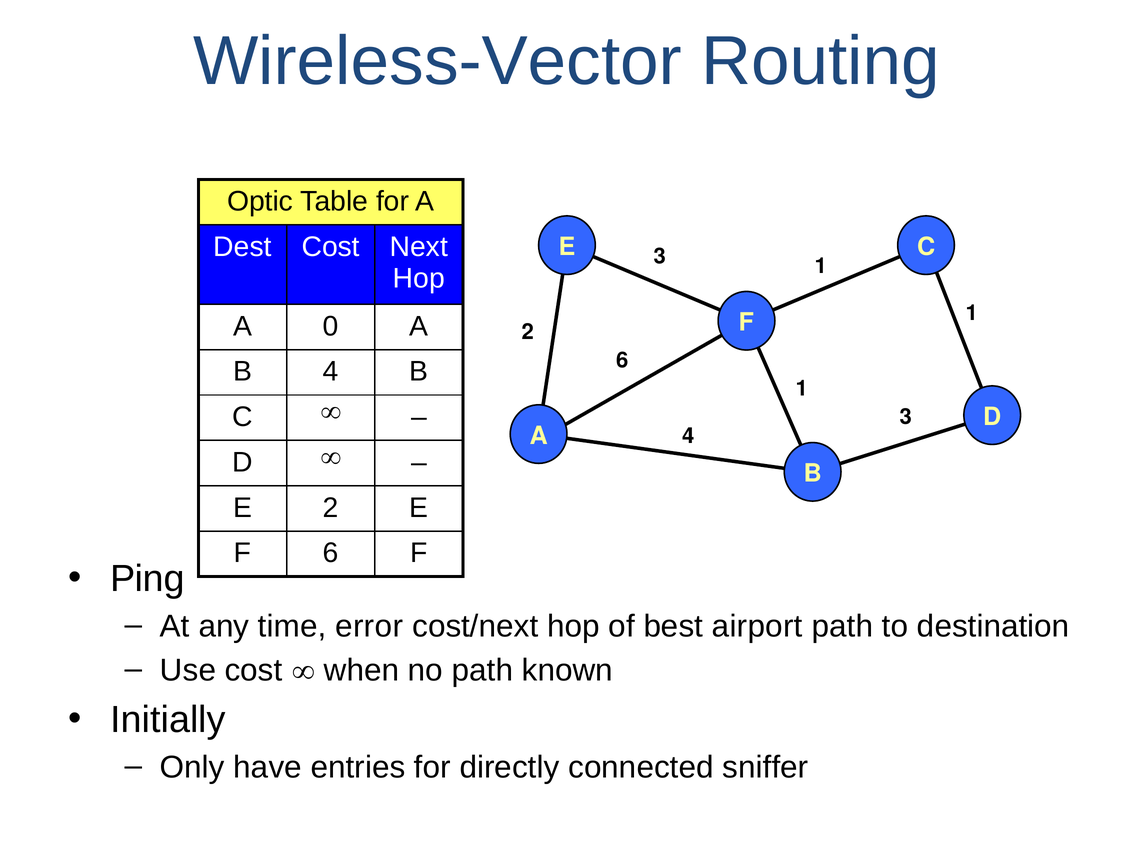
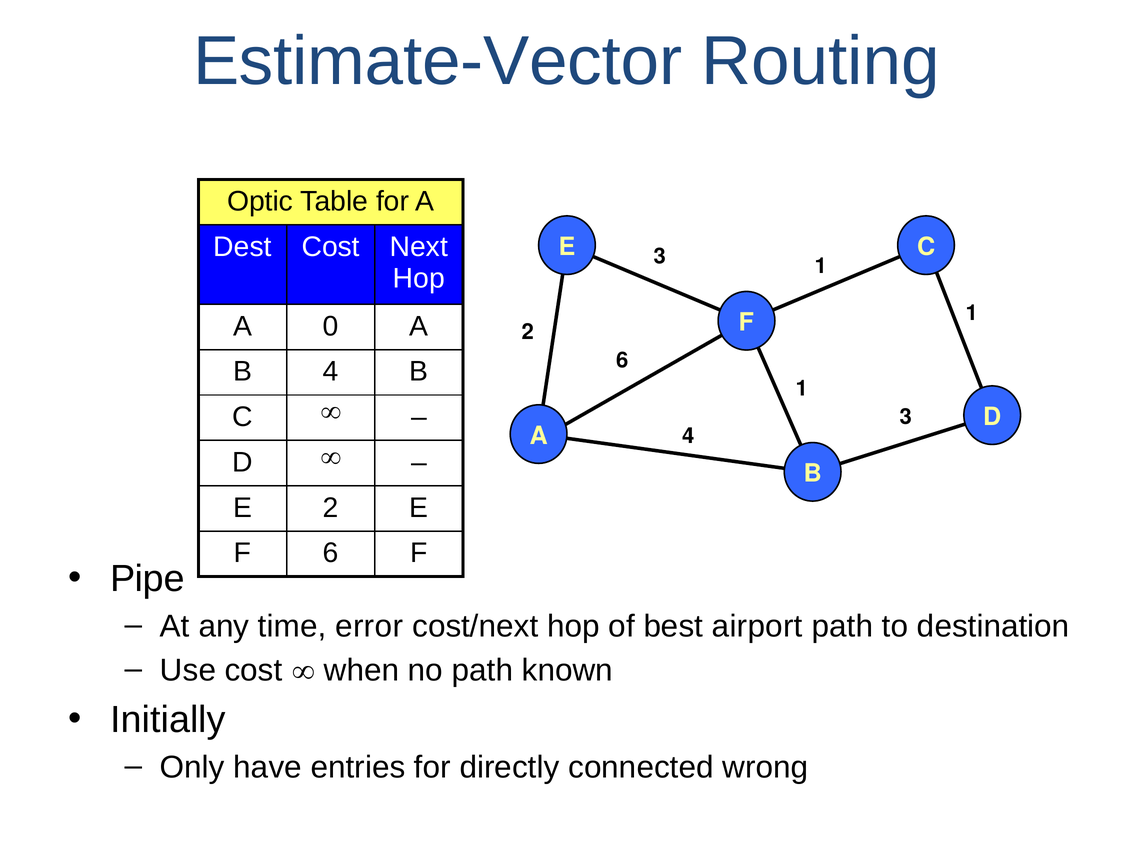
Wireless-Vector: Wireless-Vector -> Estimate-Vector
Ping: Ping -> Pipe
sniffer: sniffer -> wrong
